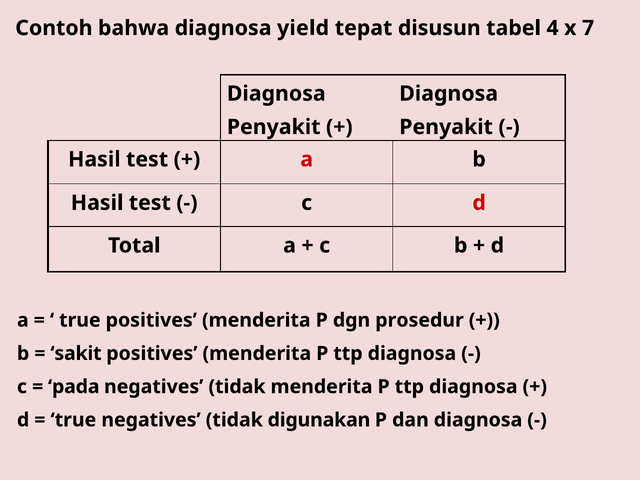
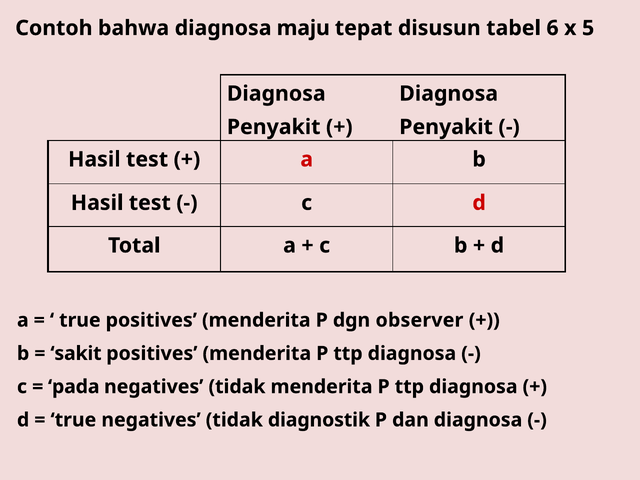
yield: yield -> maju
4: 4 -> 6
7: 7 -> 5
prosedur: prosedur -> observer
digunakan: digunakan -> diagnostik
